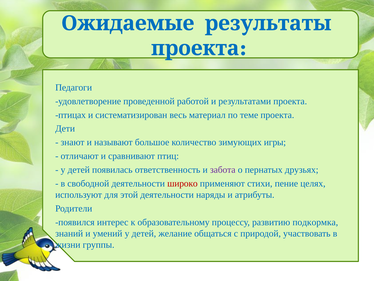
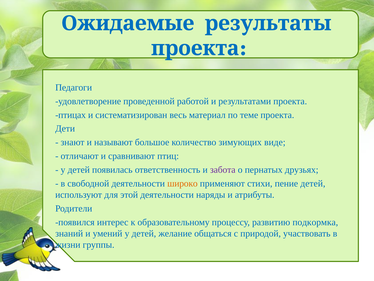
игры: игры -> виде
широко colour: red -> orange
пение целях: целях -> детей
